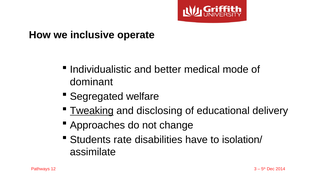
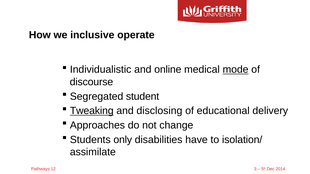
better: better -> online
mode underline: none -> present
dominant: dominant -> discourse
welfare: welfare -> student
rate: rate -> only
